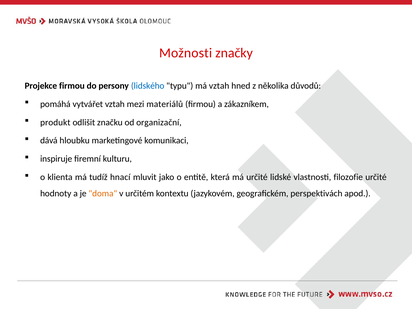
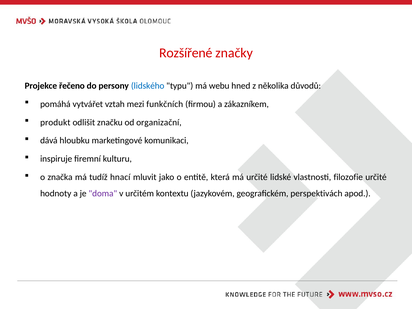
Možnosti: Možnosti -> Rozšířené
Projekce firmou: firmou -> řečeno
má vztah: vztah -> webu
materiálů: materiálů -> funkčních
klienta: klienta -> značka
doma colour: orange -> purple
